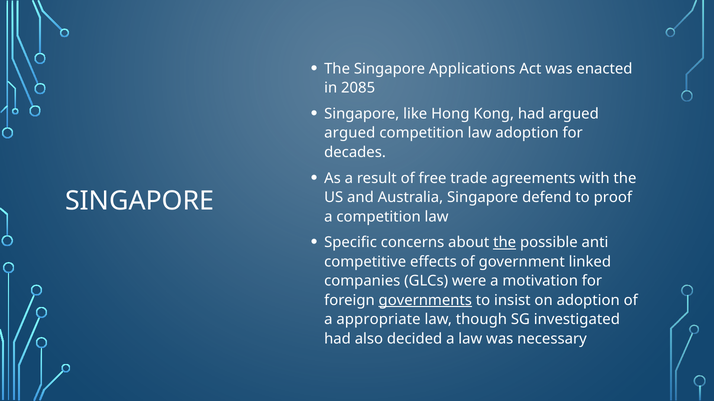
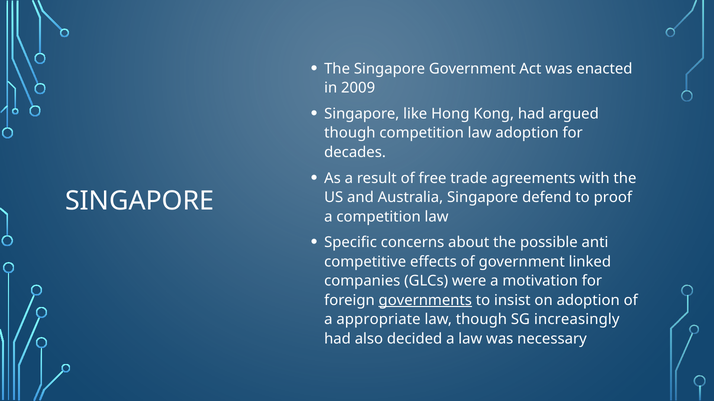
Singapore Applications: Applications -> Government
2085: 2085 -> 2009
argued at (350, 133): argued -> though
the at (505, 243) underline: present -> none
investigated: investigated -> increasingly
